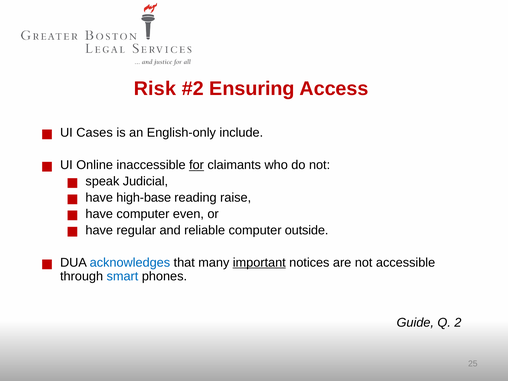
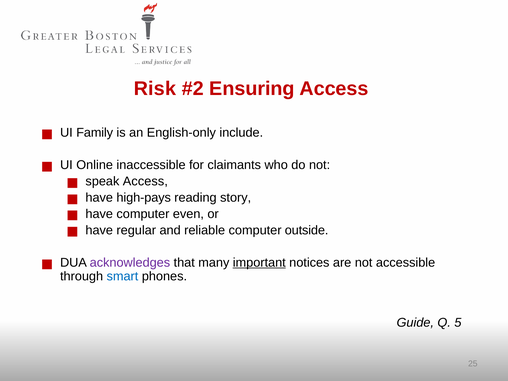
Cases: Cases -> Family
for underline: present -> none
speak Judicial: Judicial -> Access
high-base: high-base -> high-pays
raise: raise -> story
acknowledges colour: blue -> purple
2: 2 -> 5
